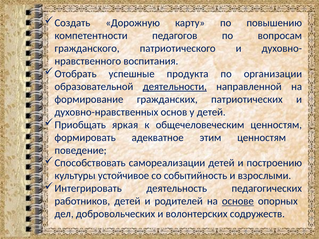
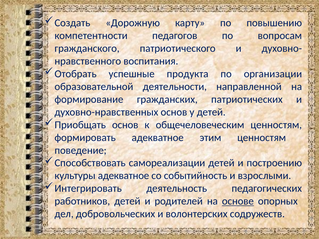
деятельности underline: present -> none
Приобщать яркая: яркая -> основ
культуры устойчивое: устойчивое -> адекватное
